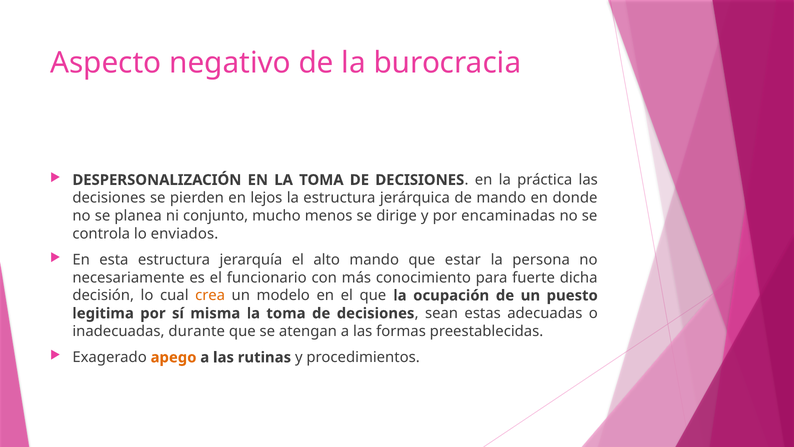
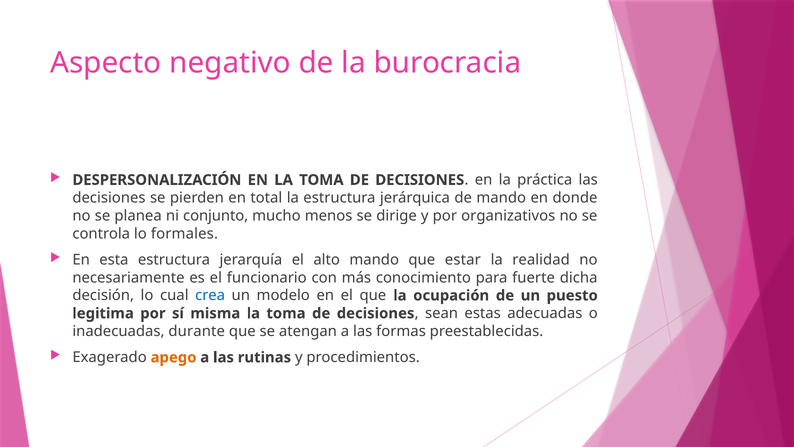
lejos: lejos -> total
encaminadas: encaminadas -> organizativos
enviados: enviados -> formales
persona: persona -> realidad
crea colour: orange -> blue
